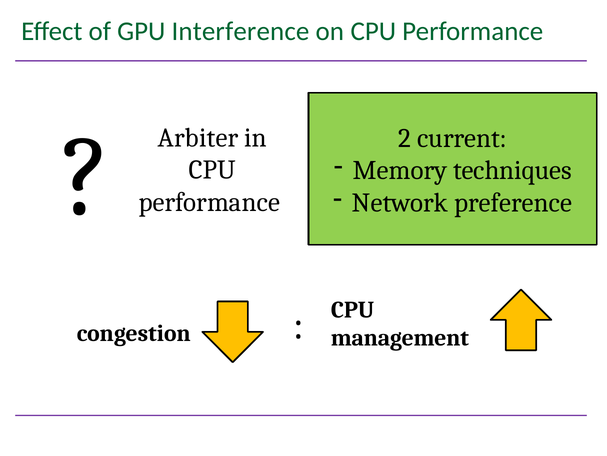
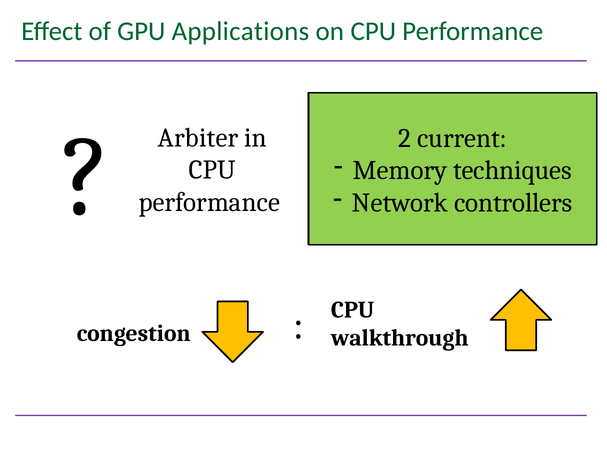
Interference: Interference -> Applications
preference: preference -> controllers
management: management -> walkthrough
